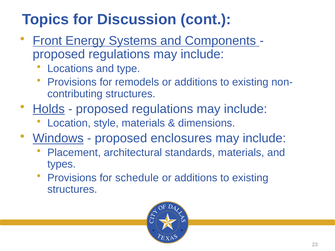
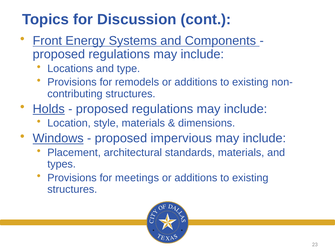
enclosures: enclosures -> impervious
schedule: schedule -> meetings
